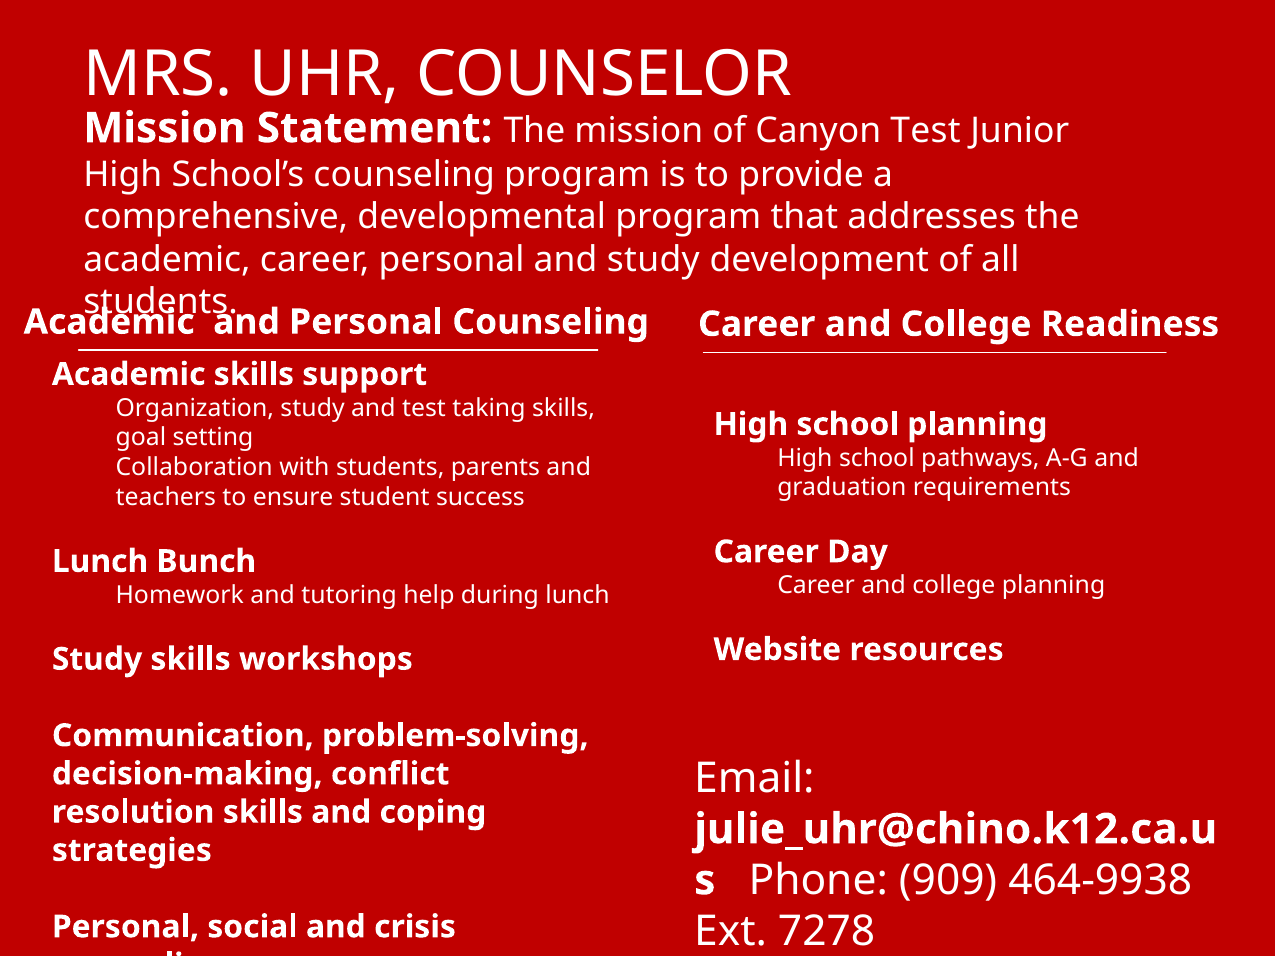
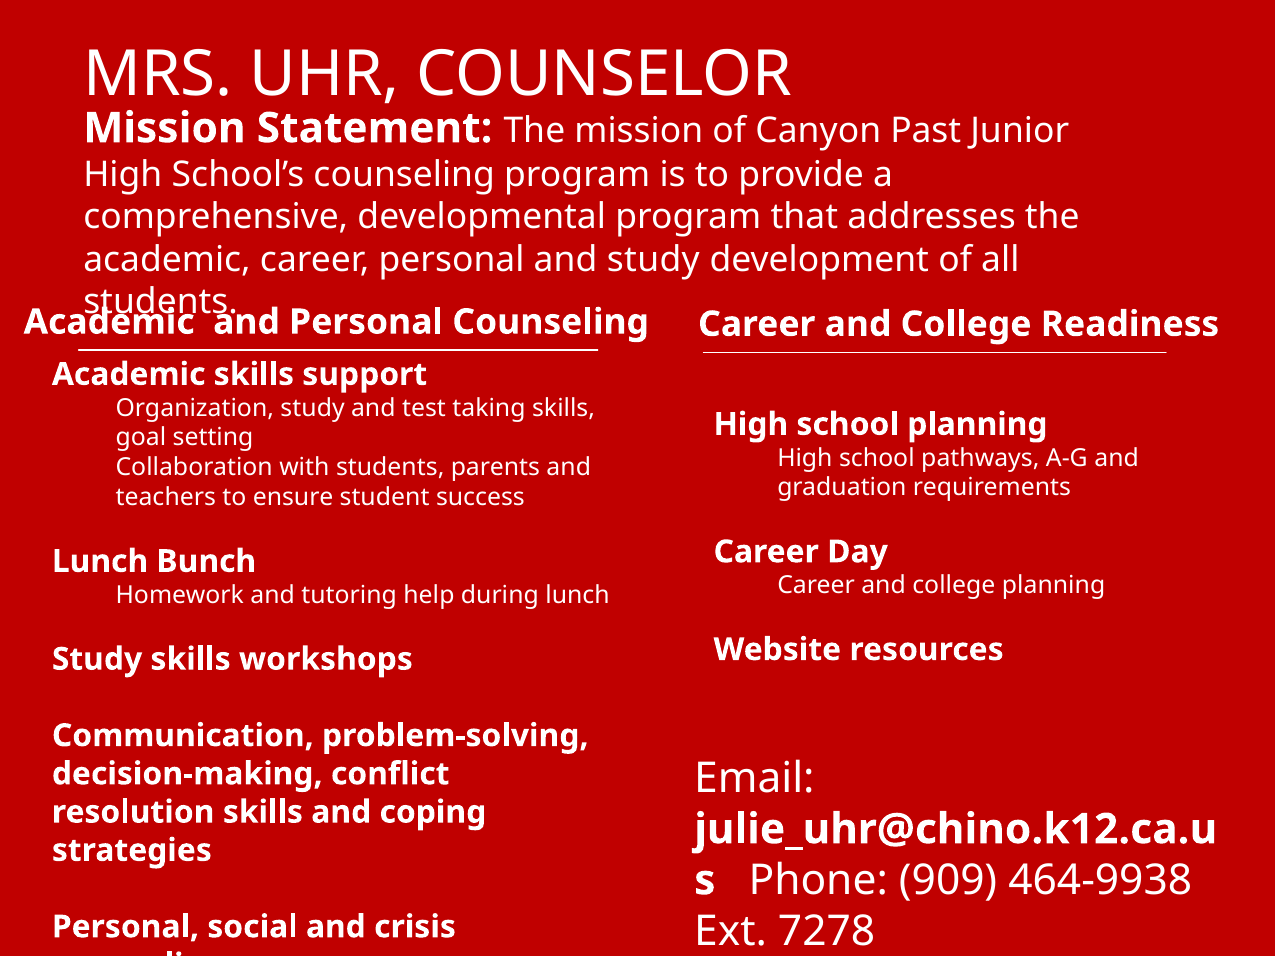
Canyon Test: Test -> Past
